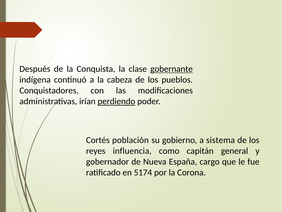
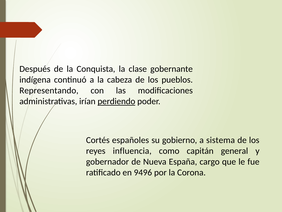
gobernante underline: present -> none
Conquistadores: Conquistadores -> Representando
población: población -> españoles
5174: 5174 -> 9496
